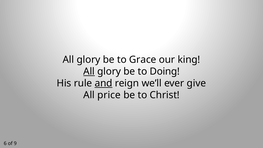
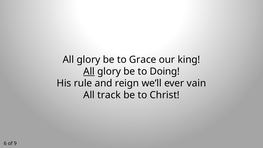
and underline: present -> none
give: give -> vain
price: price -> track
